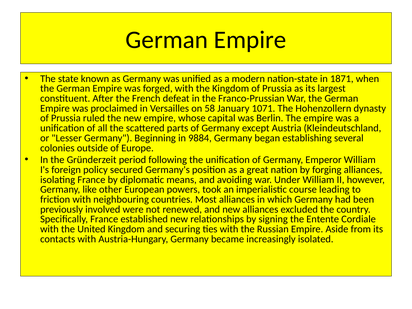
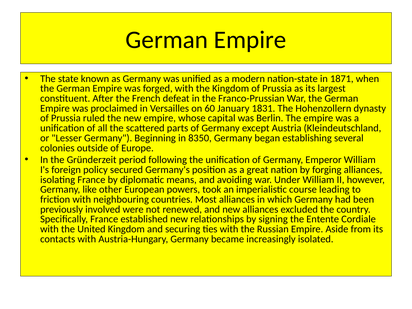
58: 58 -> 60
1071: 1071 -> 1831
9884: 9884 -> 8350
